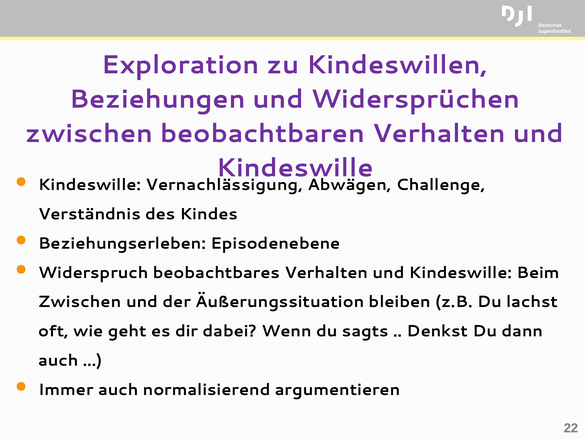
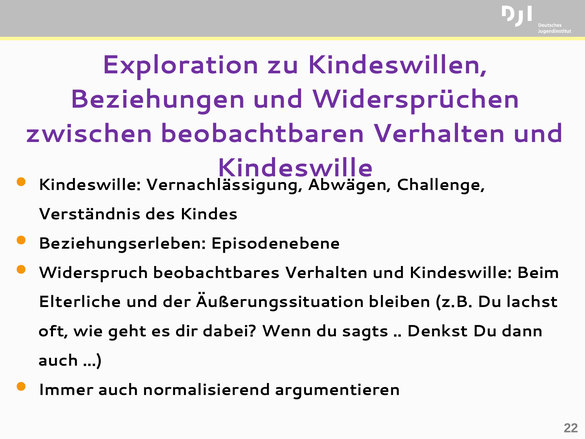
Zwischen at (80, 302): Zwischen -> Elterliche
